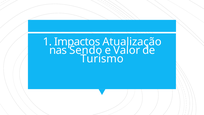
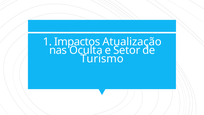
Sendo: Sendo -> Oculta
Valor: Valor -> Setor
